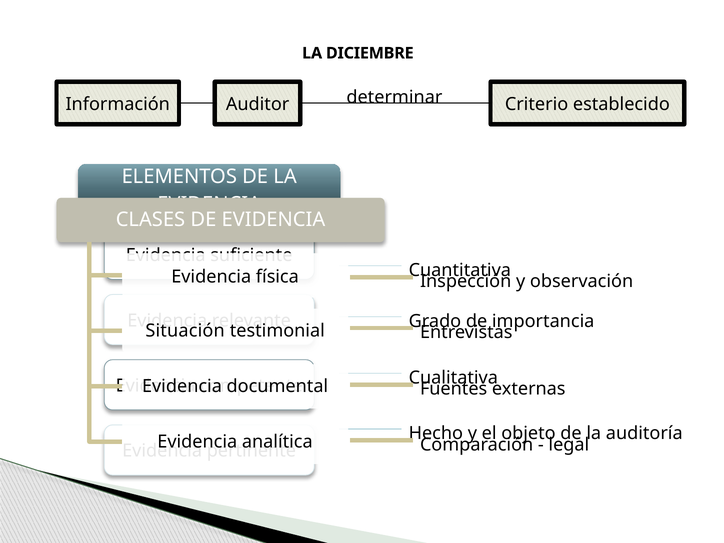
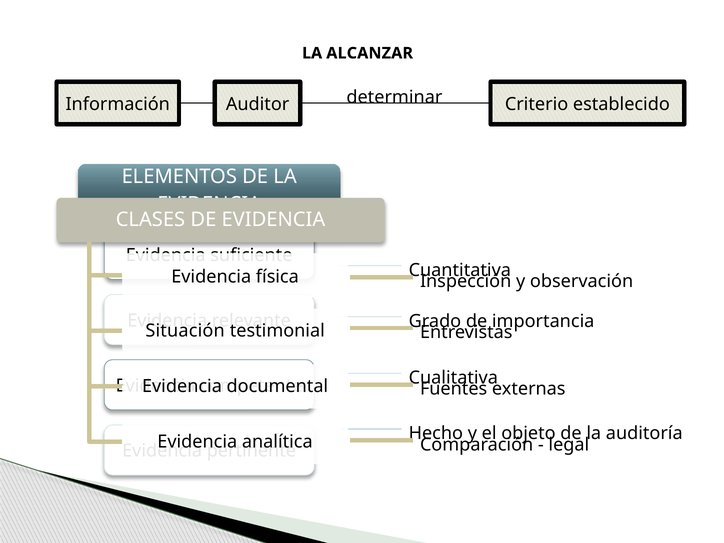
DICIEMBRE: DICIEMBRE -> ALCANZAR
